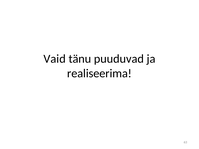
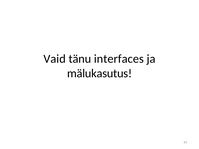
puuduvad: puuduvad -> interfaces
realiseerima: realiseerima -> mälukasutus
